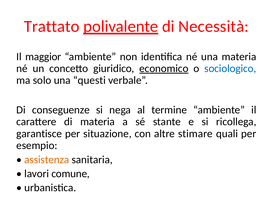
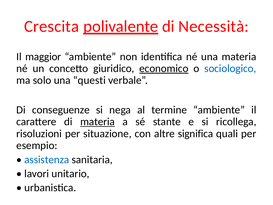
Trattato: Trattato -> Crescita
materia at (98, 122) underline: none -> present
garantisce: garantisce -> risoluzioni
stimare: stimare -> significa
assistenza colour: orange -> blue
comune: comune -> unitario
